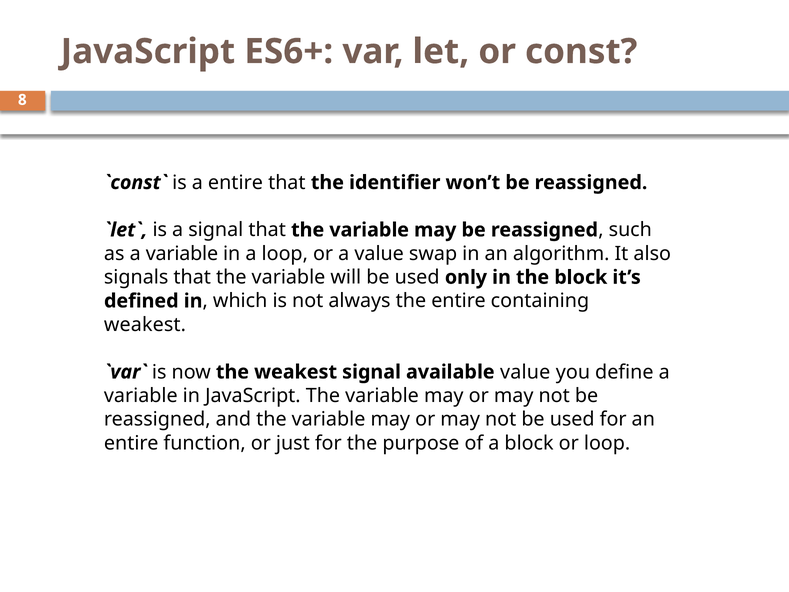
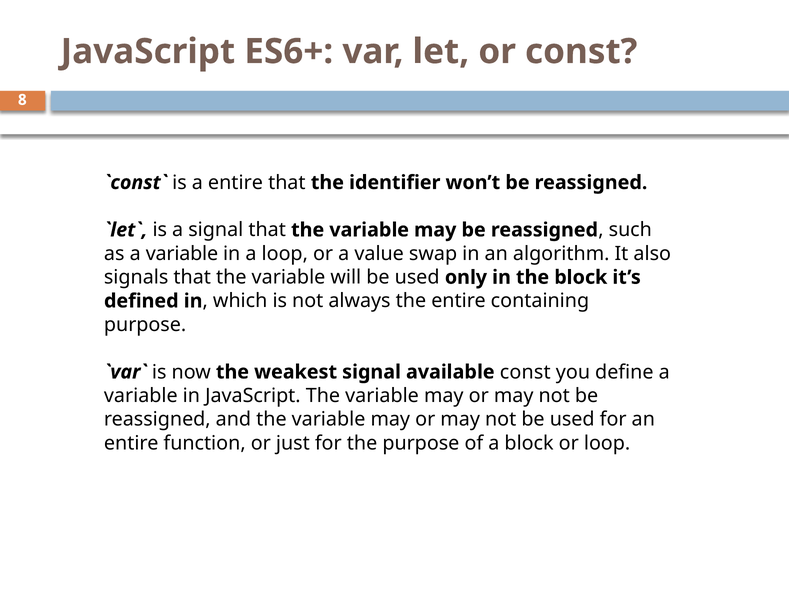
weakest at (145, 324): weakest -> purpose
available value: value -> const
